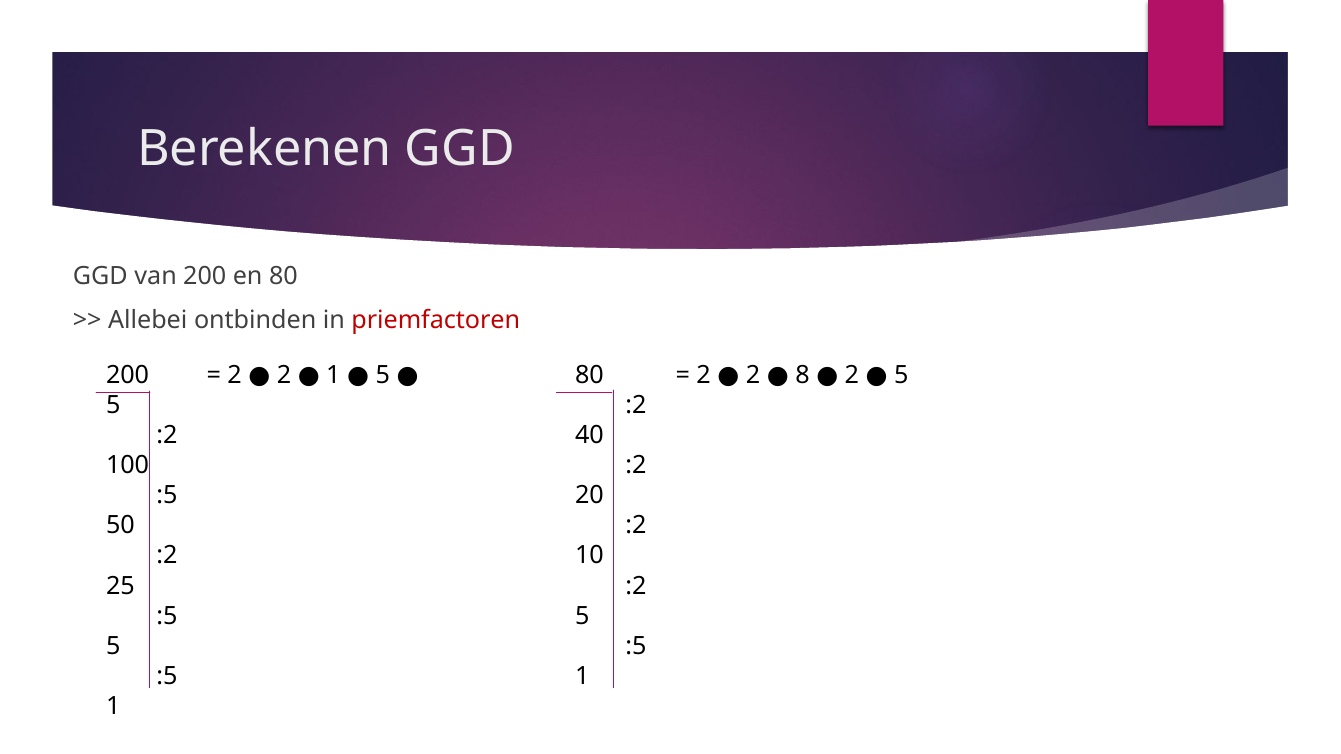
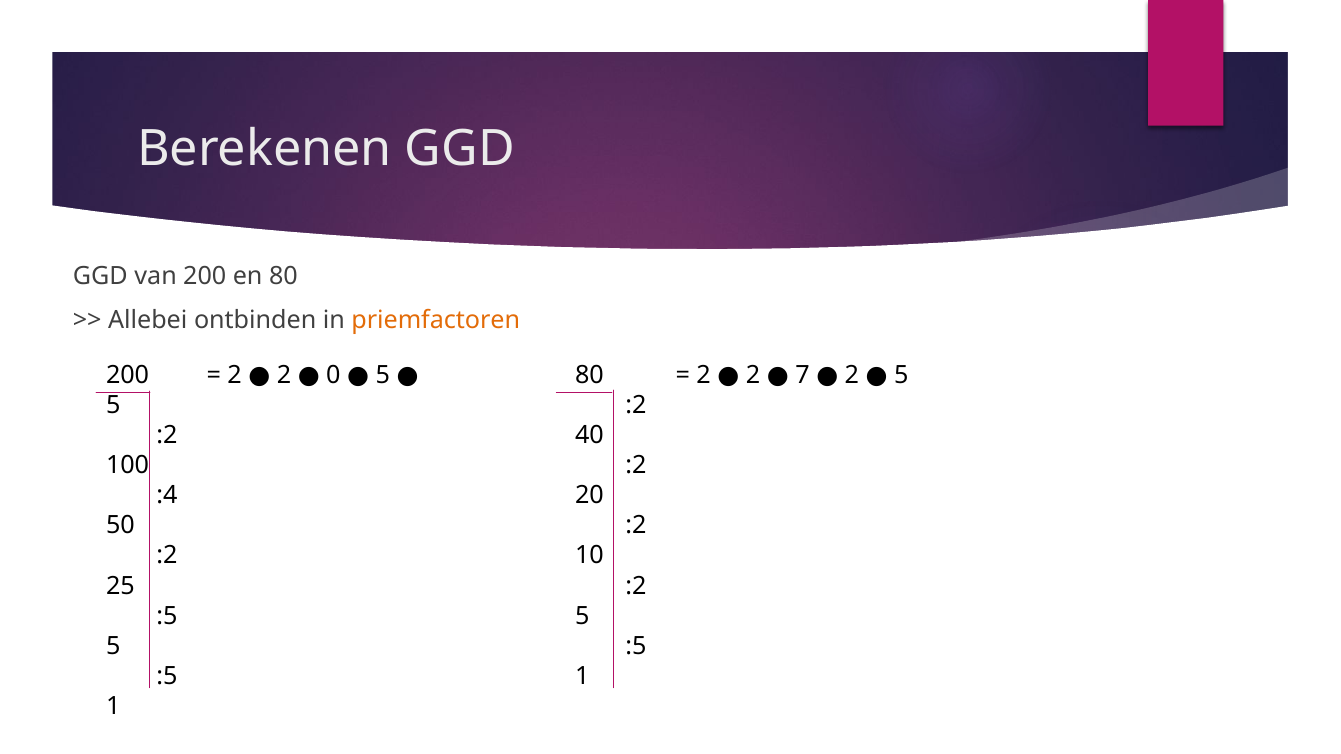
priemfactoren colour: red -> orange
2 1: 1 -> 0
8: 8 -> 7
:5 at (167, 496): :5 -> :4
